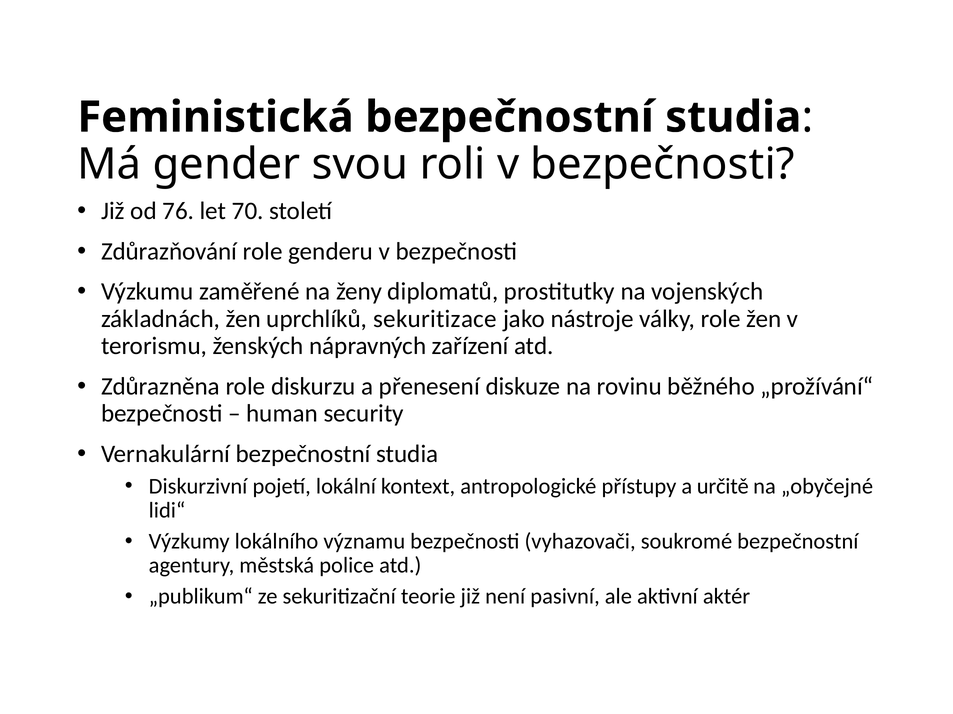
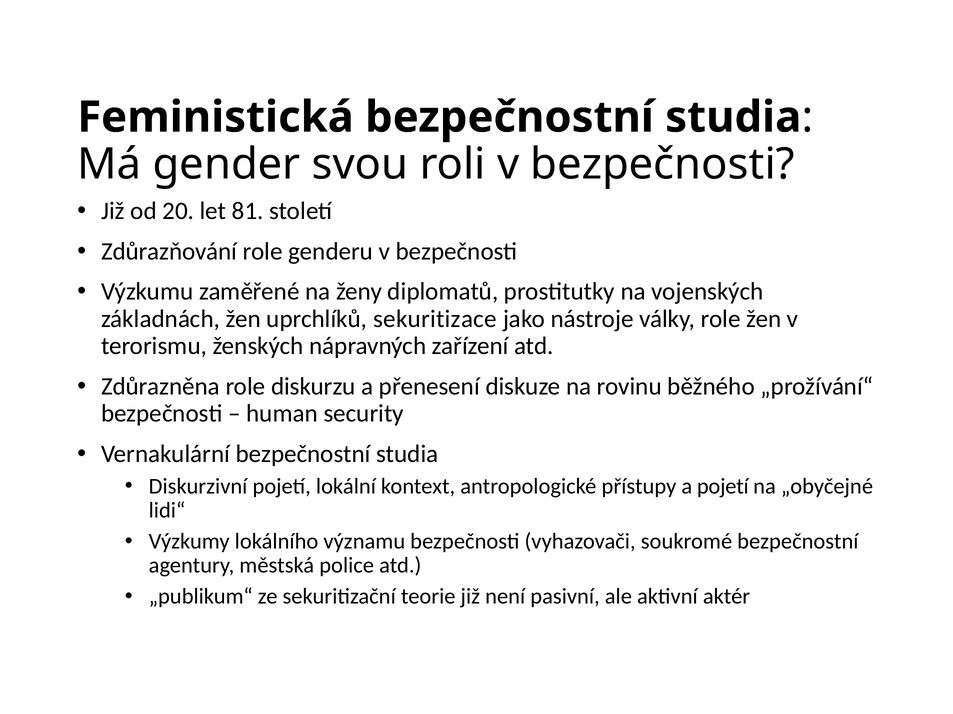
76: 76 -> 20
70: 70 -> 81
a určitě: určitě -> pojetí
